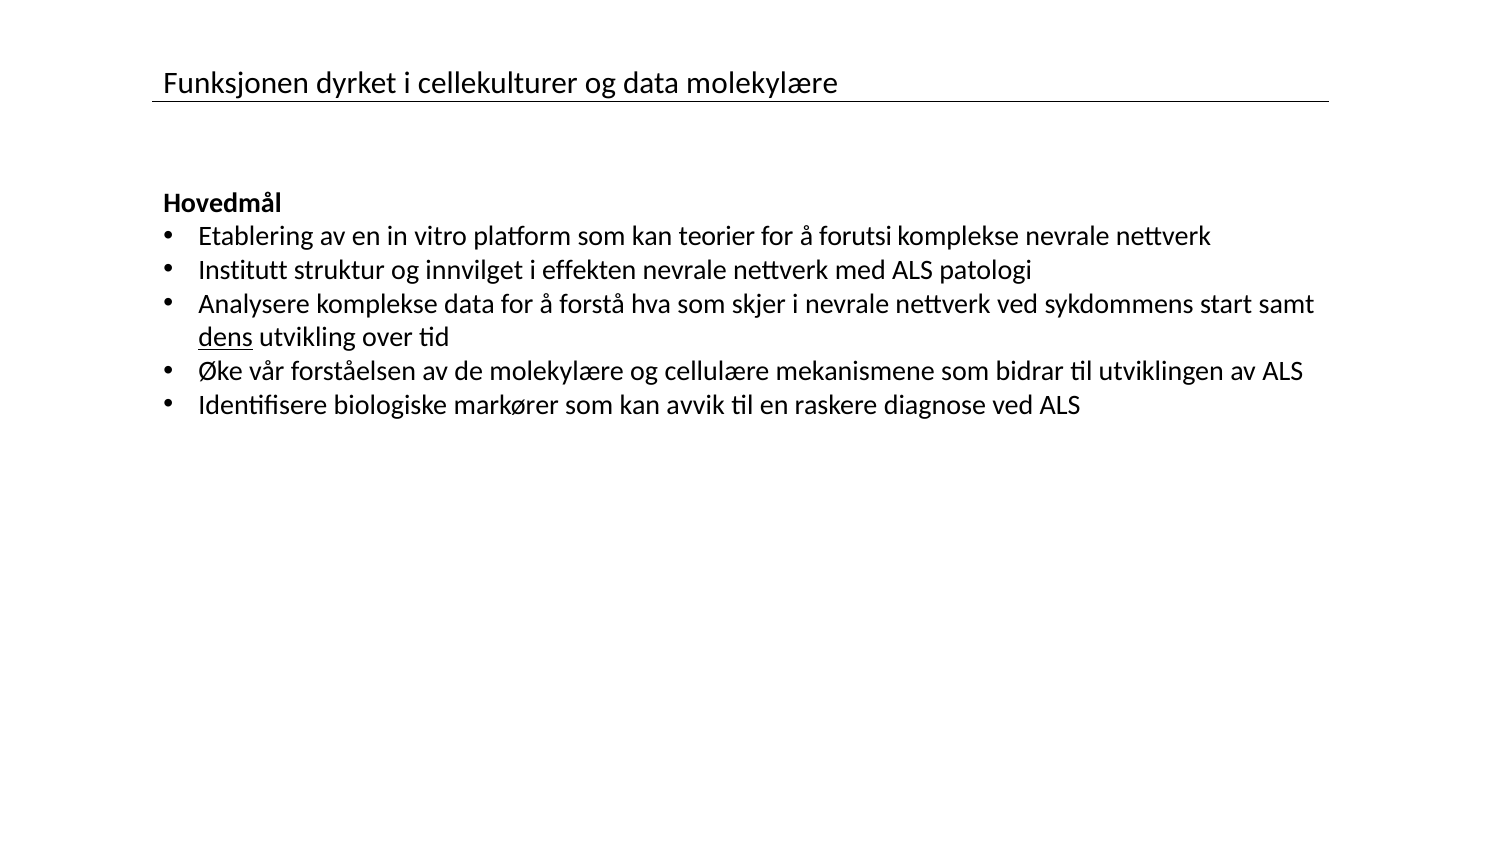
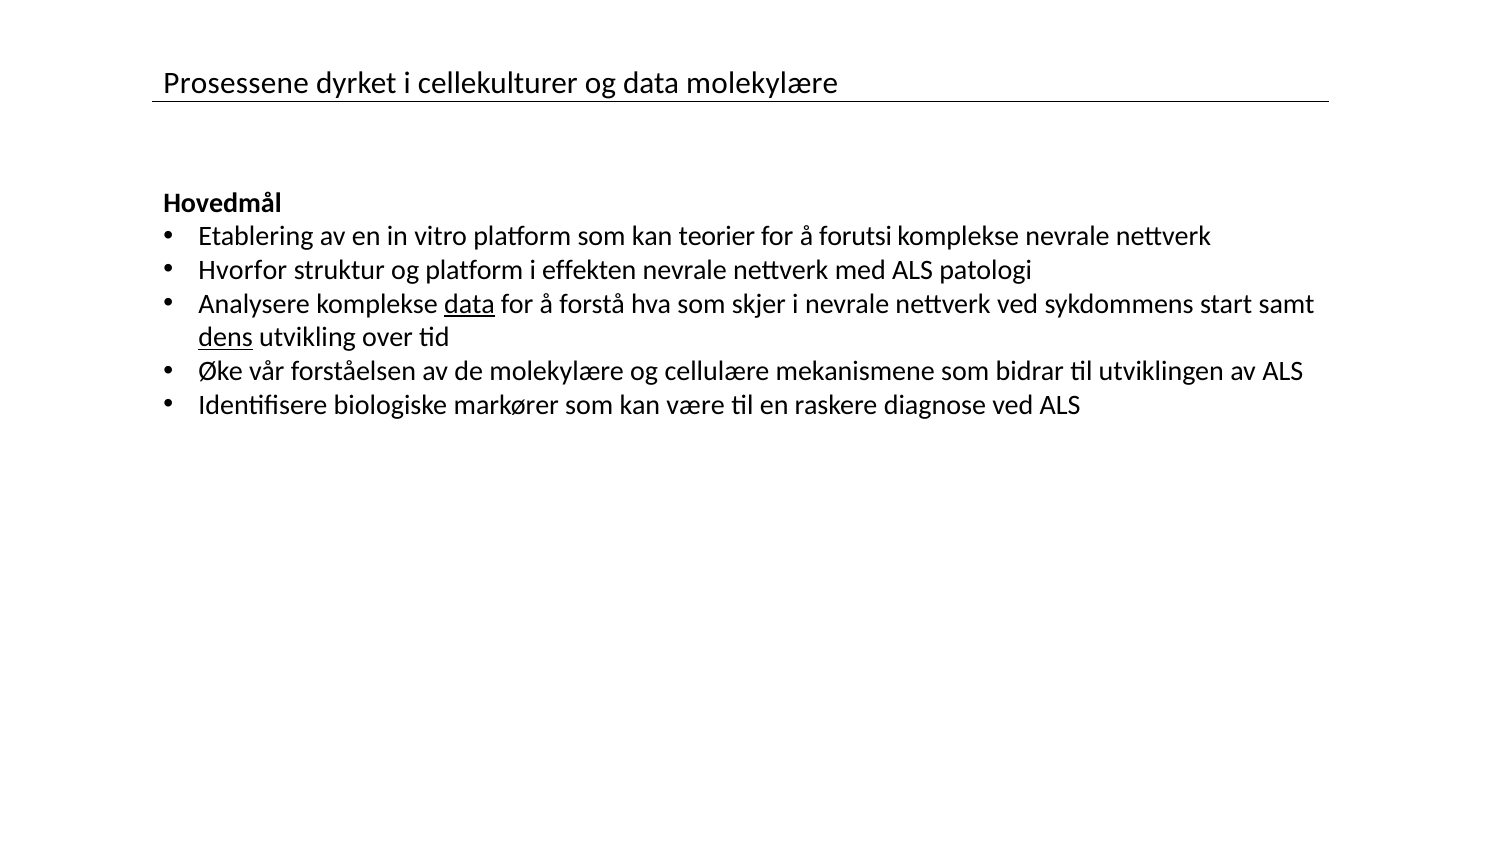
Funksjonen: Funksjonen -> Prosessene
Institutt: Institutt -> Hvorfor
og innvilget: innvilget -> platform
data at (469, 304) underline: none -> present
avvik: avvik -> være
